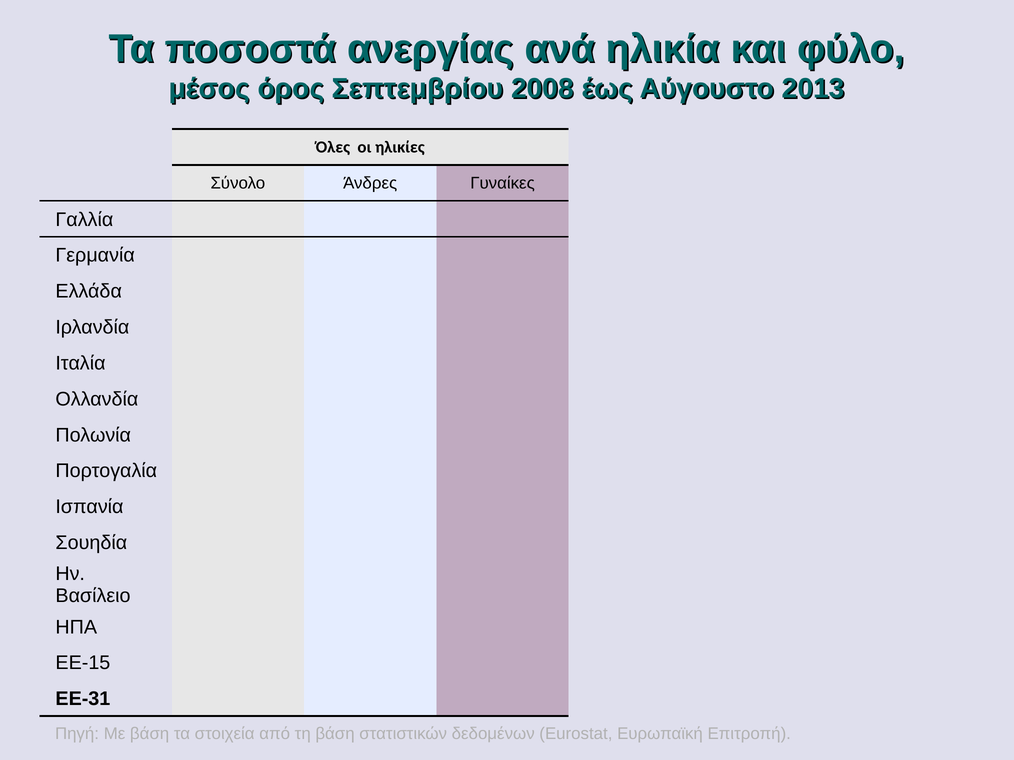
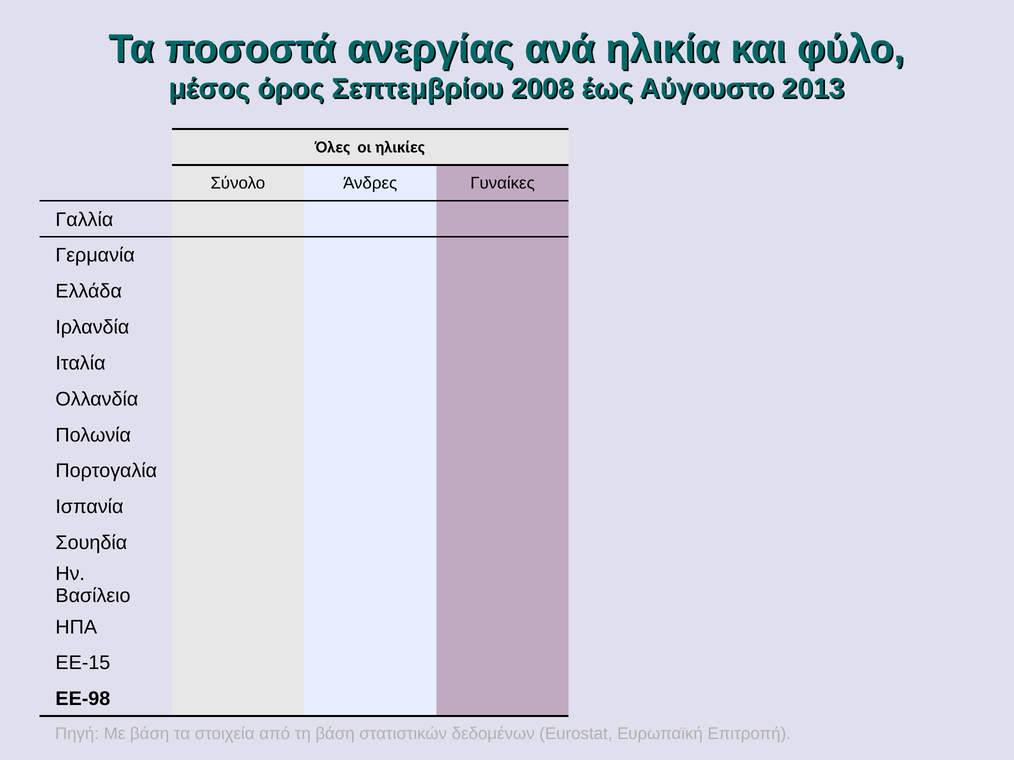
ΕΕ-31: ΕΕ-31 -> ΕΕ-98
